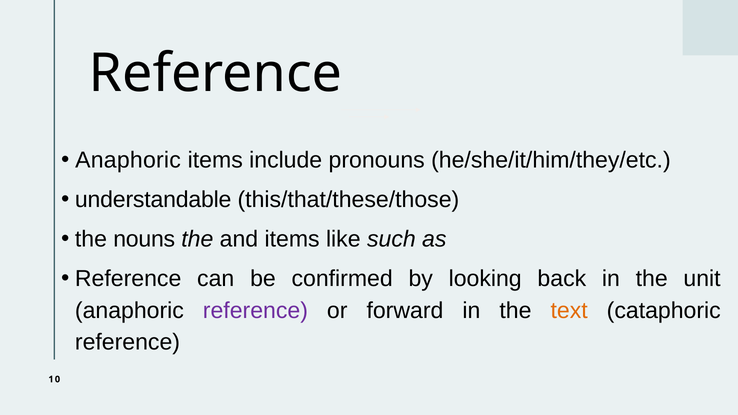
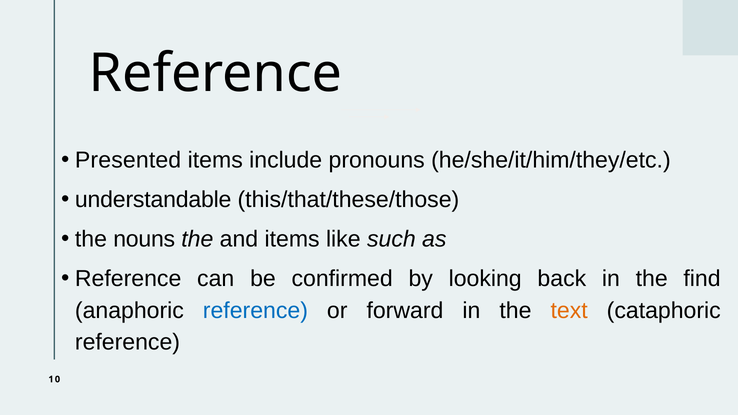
Anaphoric at (128, 160): Anaphoric -> Presented
unit: unit -> find
reference at (255, 311) colour: purple -> blue
